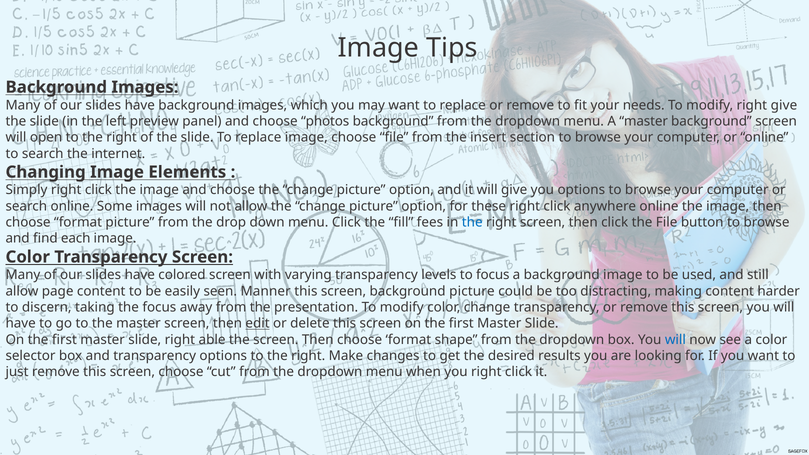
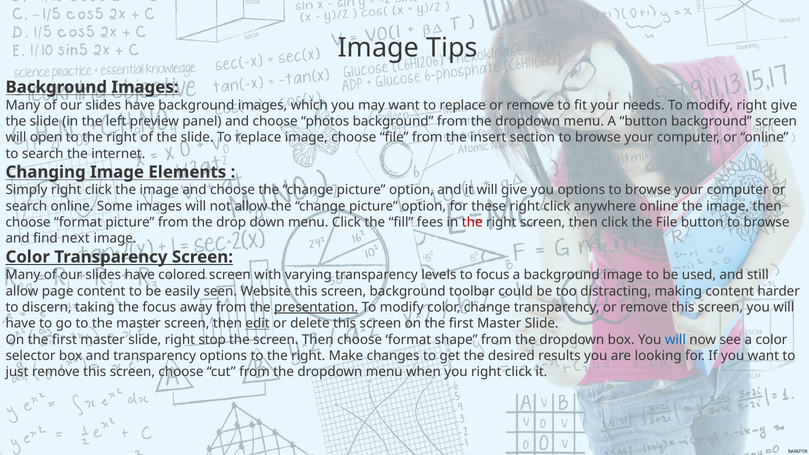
A master: master -> button
the at (472, 222) colour: blue -> red
each: each -> next
Manner: Manner -> Website
background picture: picture -> toolbar
presentation underline: none -> present
able: able -> stop
